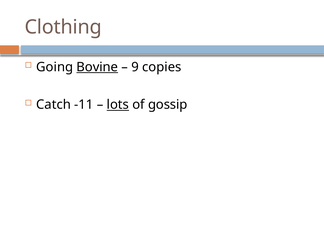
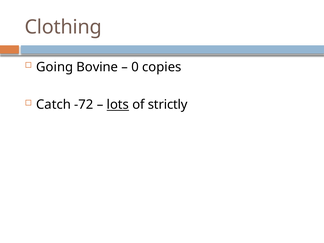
Bovine underline: present -> none
9: 9 -> 0
-11: -11 -> -72
gossip: gossip -> strictly
